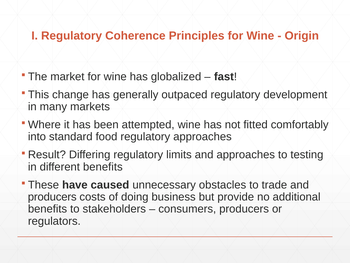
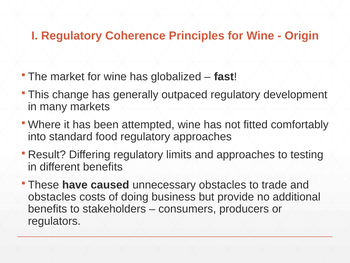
producers at (52, 197): producers -> obstacles
